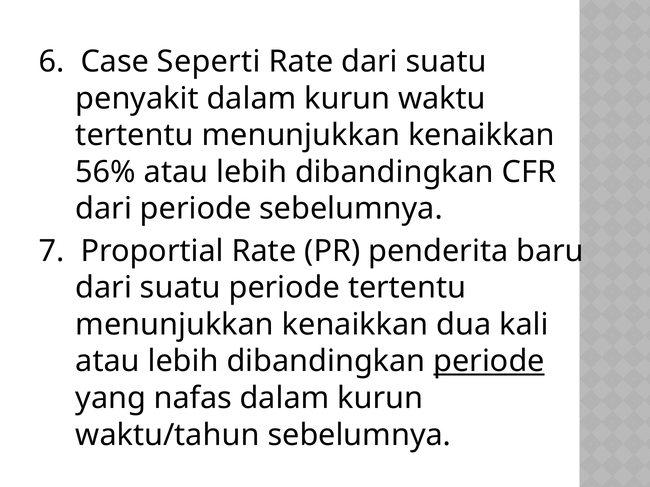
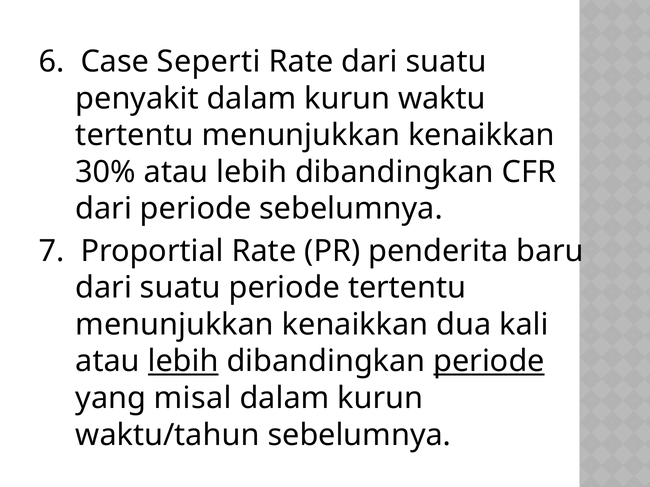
56%: 56% -> 30%
lebih at (183, 362) underline: none -> present
nafas: nafas -> misal
